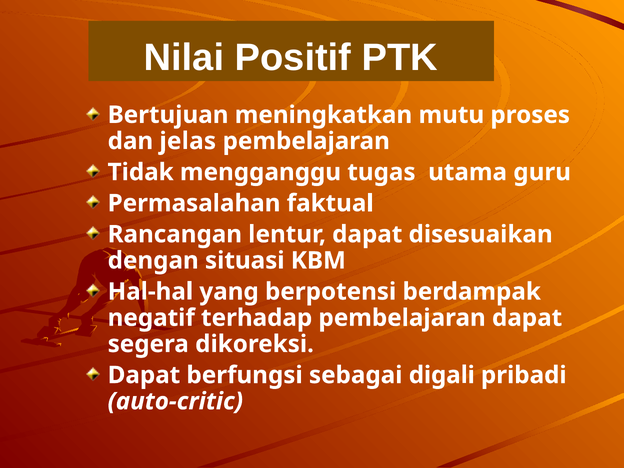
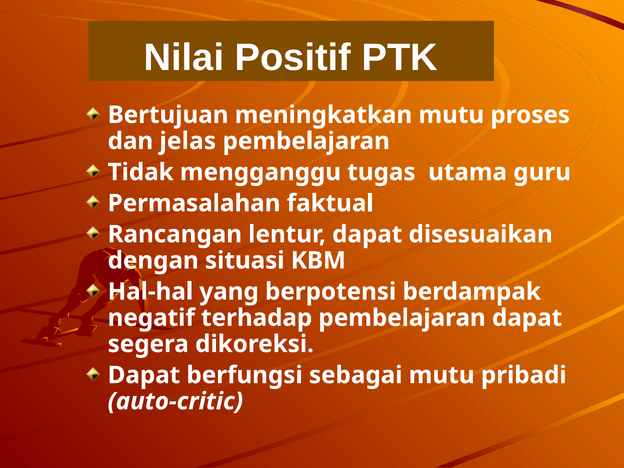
sebagai digali: digali -> mutu
